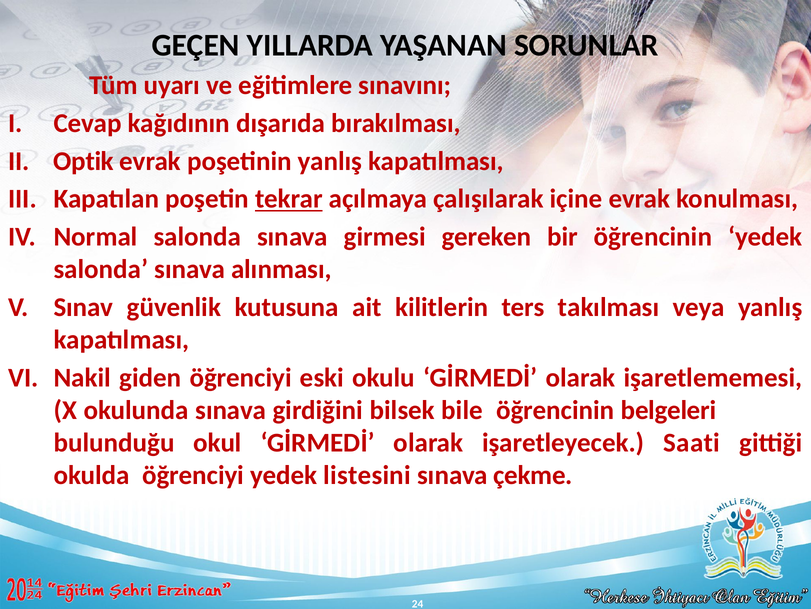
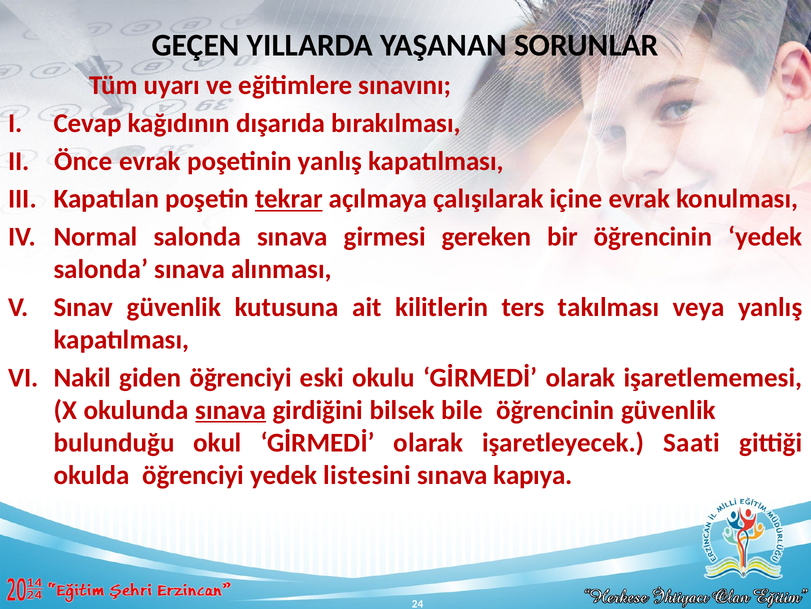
Optik: Optik -> Önce
sınava at (231, 410) underline: none -> present
öğrencinin belgeleri: belgeleri -> güvenlik
çekme: çekme -> kapıya
